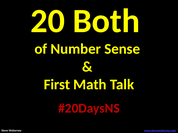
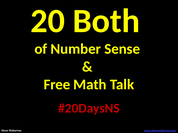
First: First -> Free
